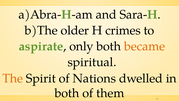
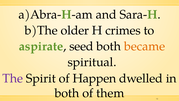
only: only -> seed
The colour: orange -> purple
Nations: Nations -> Happen
